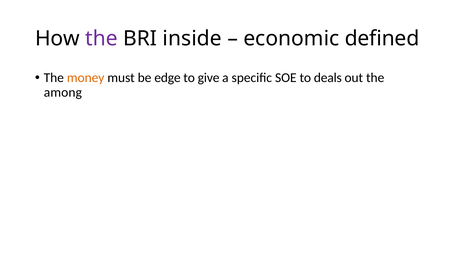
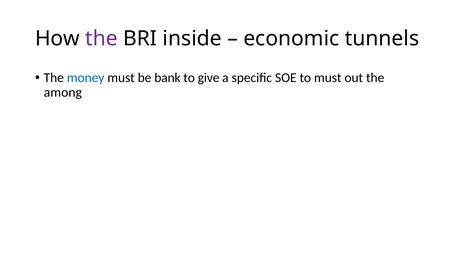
defined: defined -> tunnels
money colour: orange -> blue
edge: edge -> bank
to deals: deals -> must
